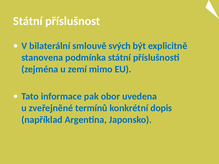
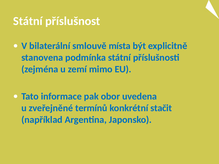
svých: svých -> místa
dopis: dopis -> stačit
